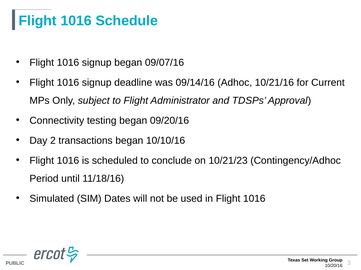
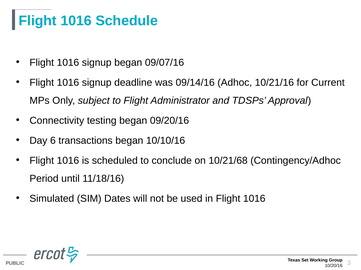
2: 2 -> 6
10/21/23: 10/21/23 -> 10/21/68
